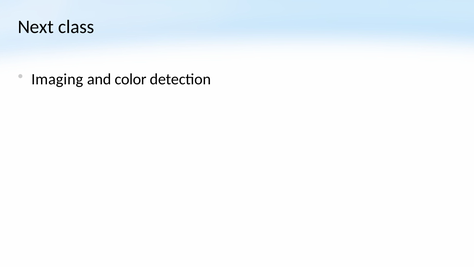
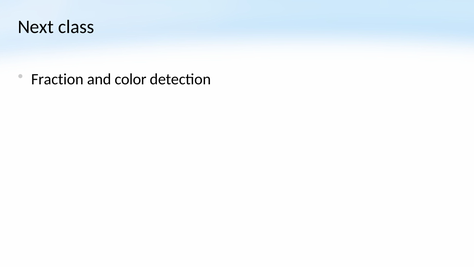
Imaging: Imaging -> Fraction
